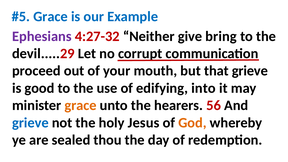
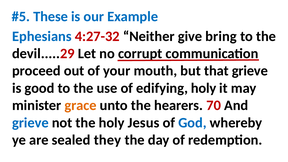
Grace at (51, 17): Grace -> These
Ephesians colour: purple -> blue
edifying into: into -> holy
56: 56 -> 70
God colour: orange -> blue
thou: thou -> they
